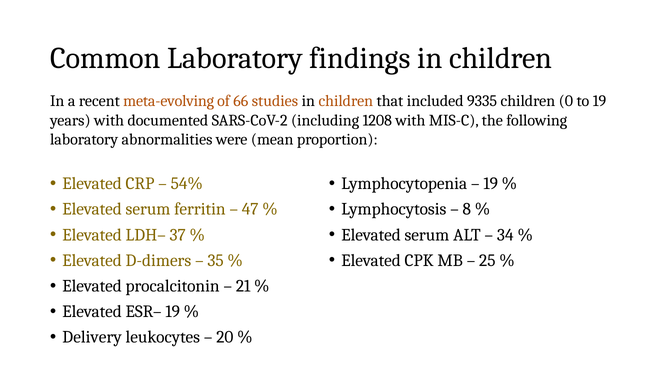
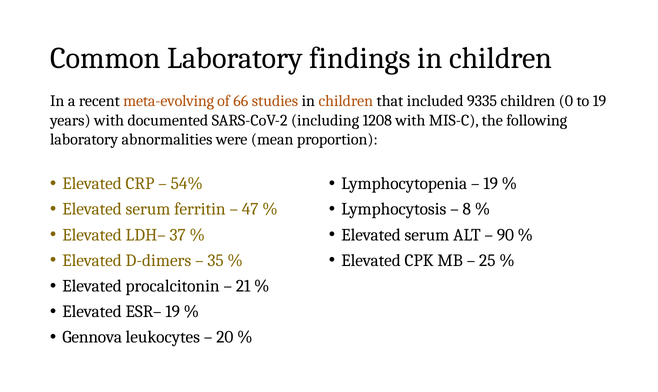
34: 34 -> 90
Delivery: Delivery -> Gennova
